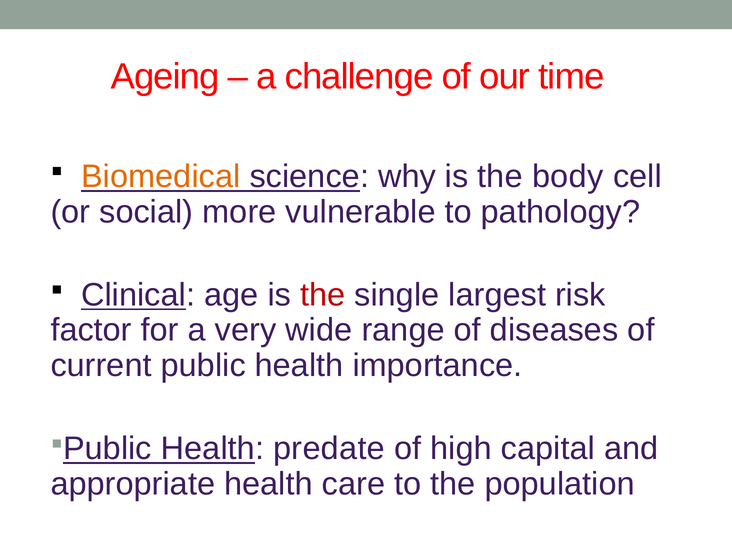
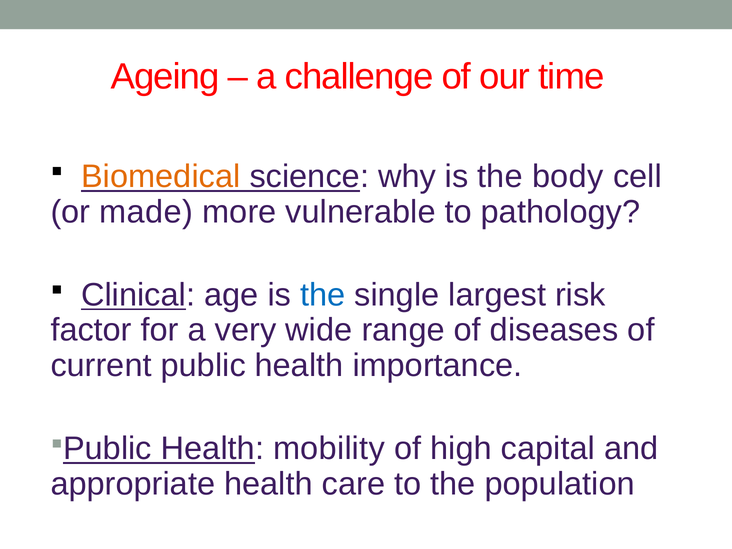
social: social -> made
the at (323, 295) colour: red -> blue
predate: predate -> mobility
